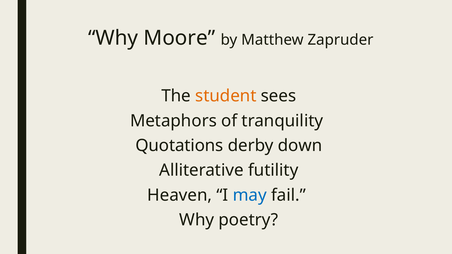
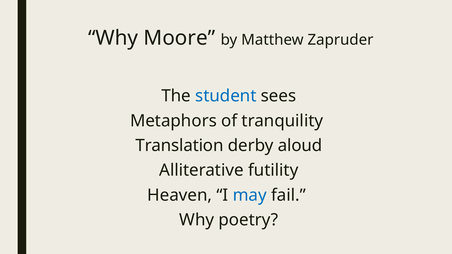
student colour: orange -> blue
Quotations: Quotations -> Translation
down: down -> aloud
